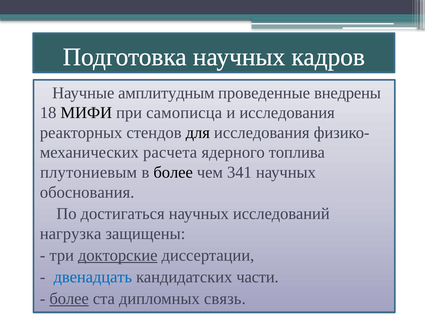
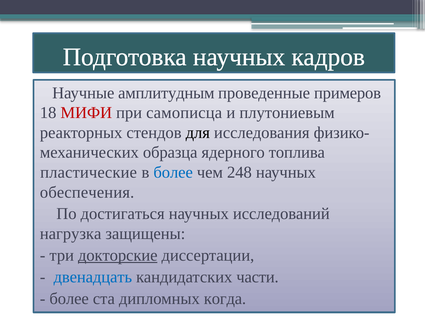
внедрены: внедрены -> примеров
МИФИ colour: black -> red
и исследования: исследования -> плутониевым
расчета: расчета -> образца
плутониевым: плутониевым -> пластические
более at (173, 172) colour: black -> blue
341: 341 -> 248
обоснования: обоснования -> обеспечения
более at (69, 298) underline: present -> none
связь: связь -> когда
